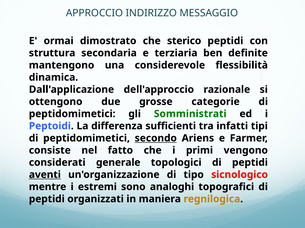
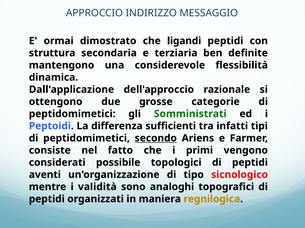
sterico: sterico -> ligandi
generale: generale -> possibile
aventi underline: present -> none
estremi: estremi -> validità
